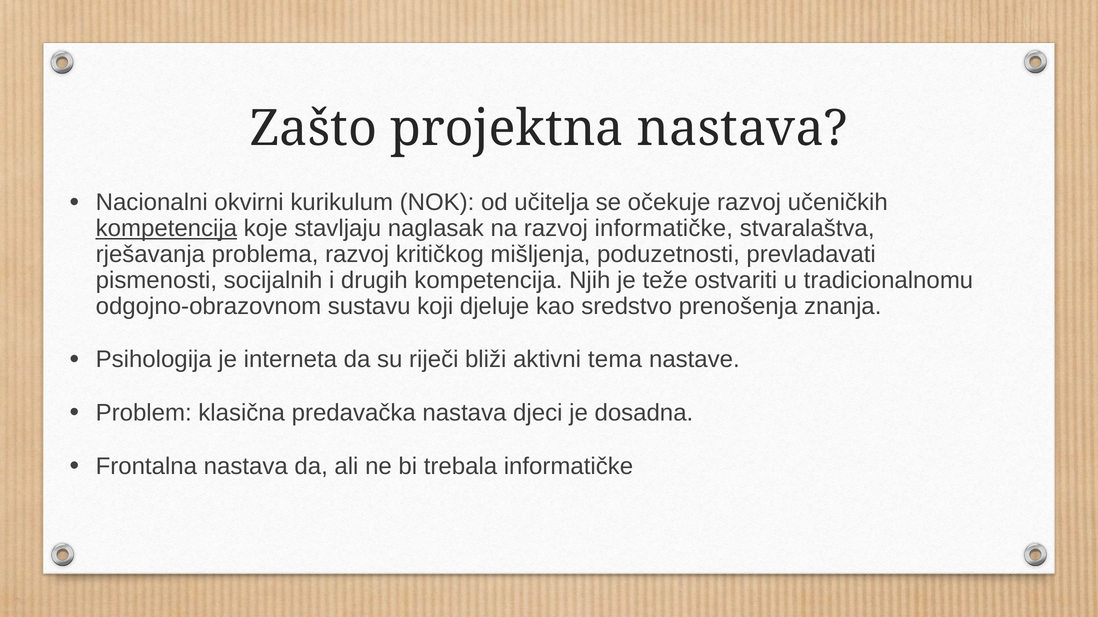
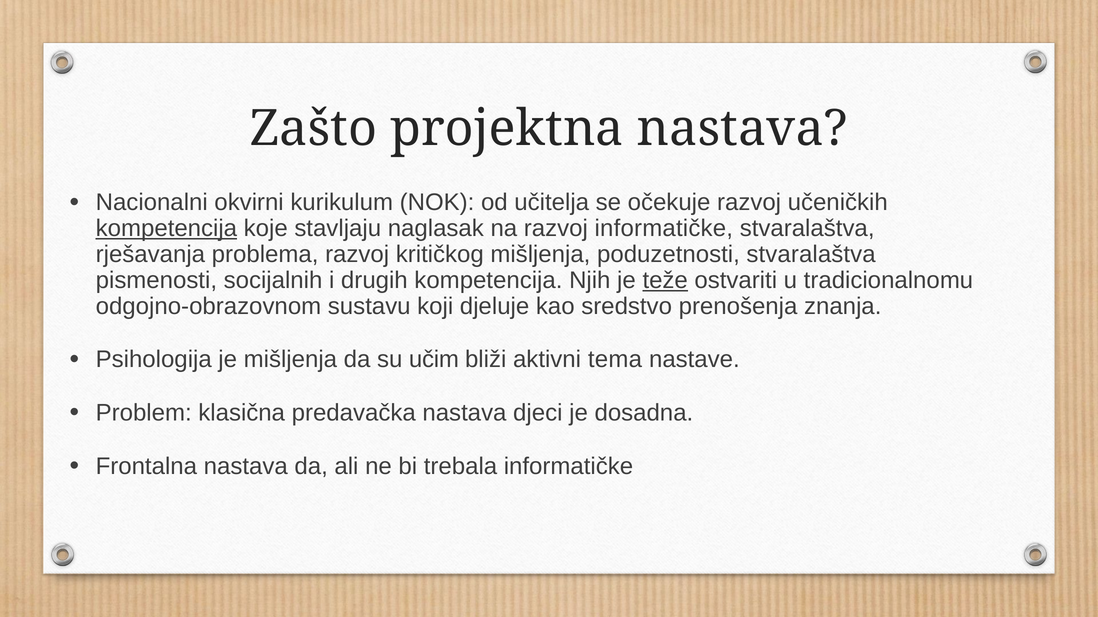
poduzetnosti prevladavati: prevladavati -> stvaralaštva
teže underline: none -> present
je interneta: interneta -> mišljenja
riječi: riječi -> učim
